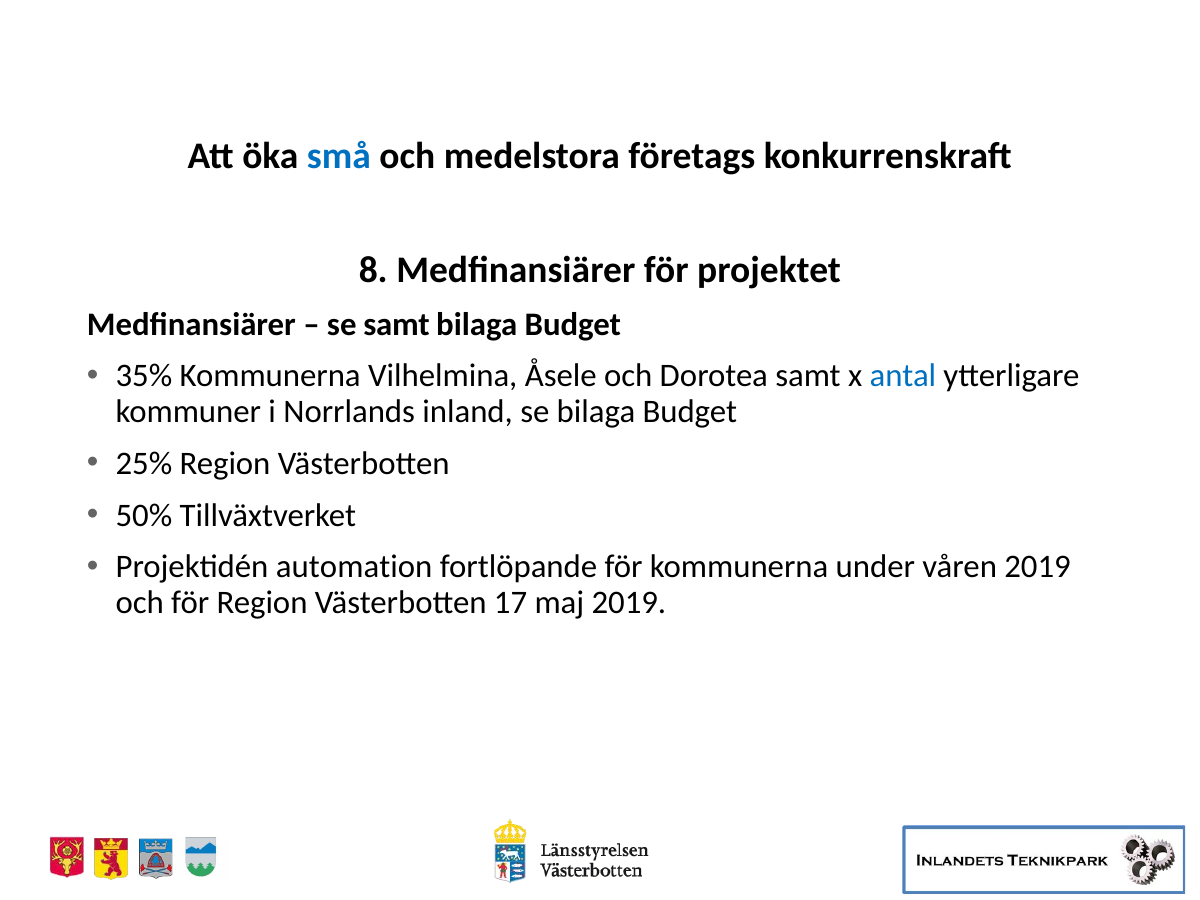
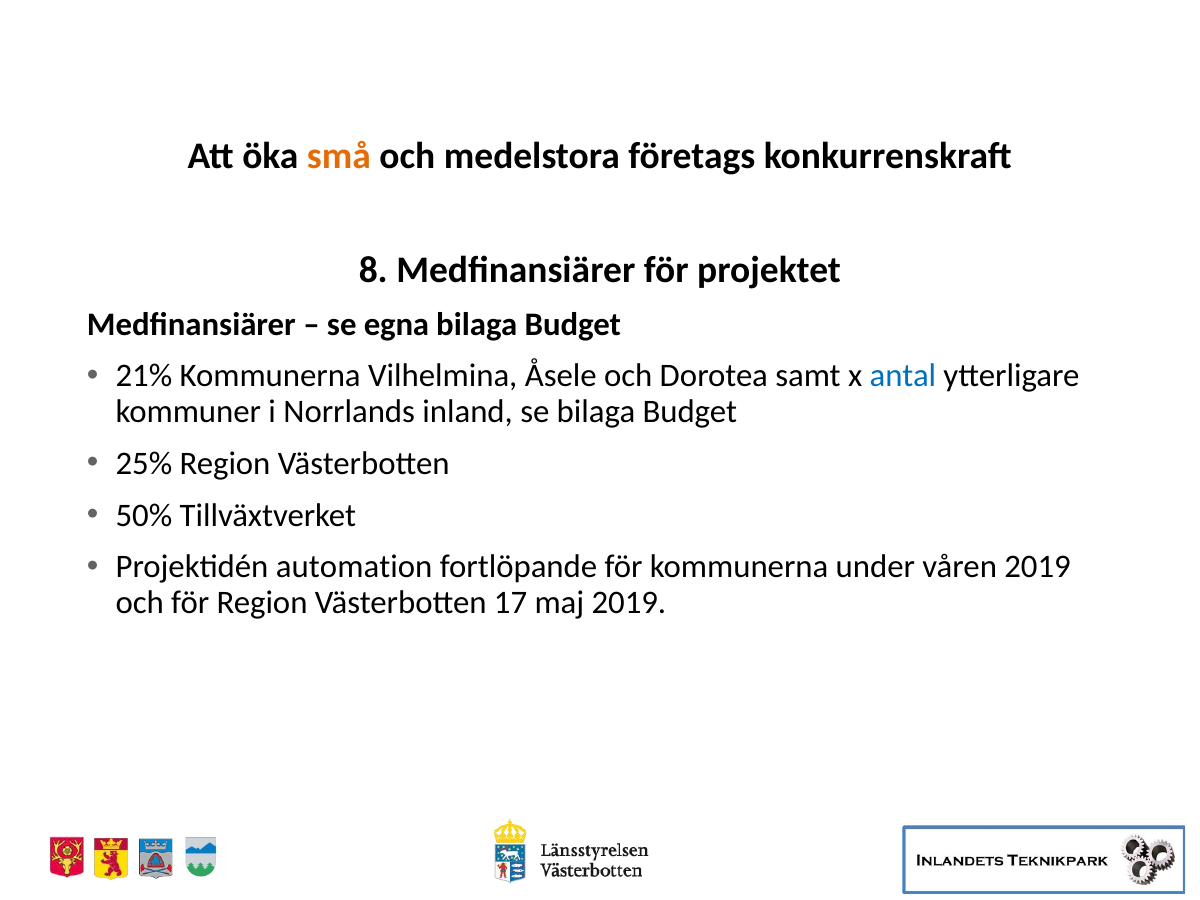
små colour: blue -> orange
se samt: samt -> egna
35%: 35% -> 21%
